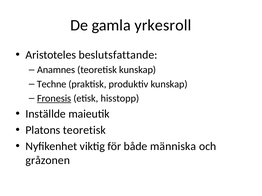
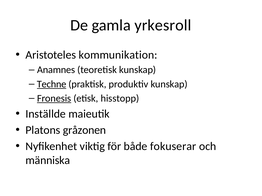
beslutsfattande: beslutsfattande -> kommunikation
Techne underline: none -> present
Platons teoretisk: teoretisk -> gråzonen
människa: människa -> fokuserar
gråzonen: gråzonen -> människa
